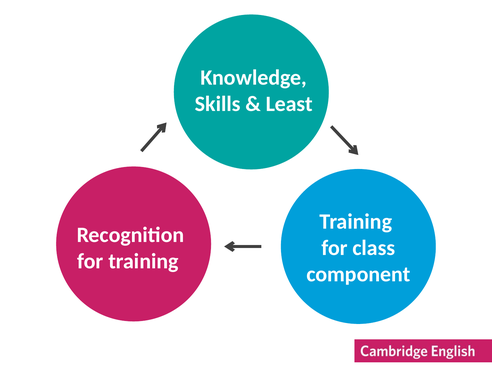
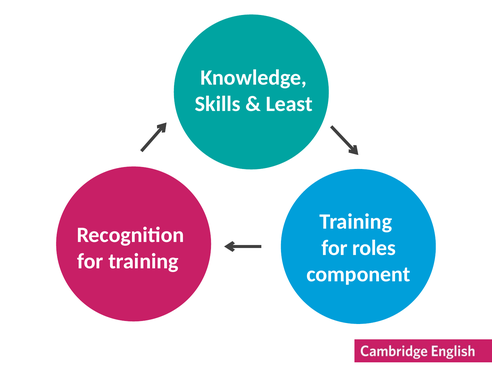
class: class -> roles
